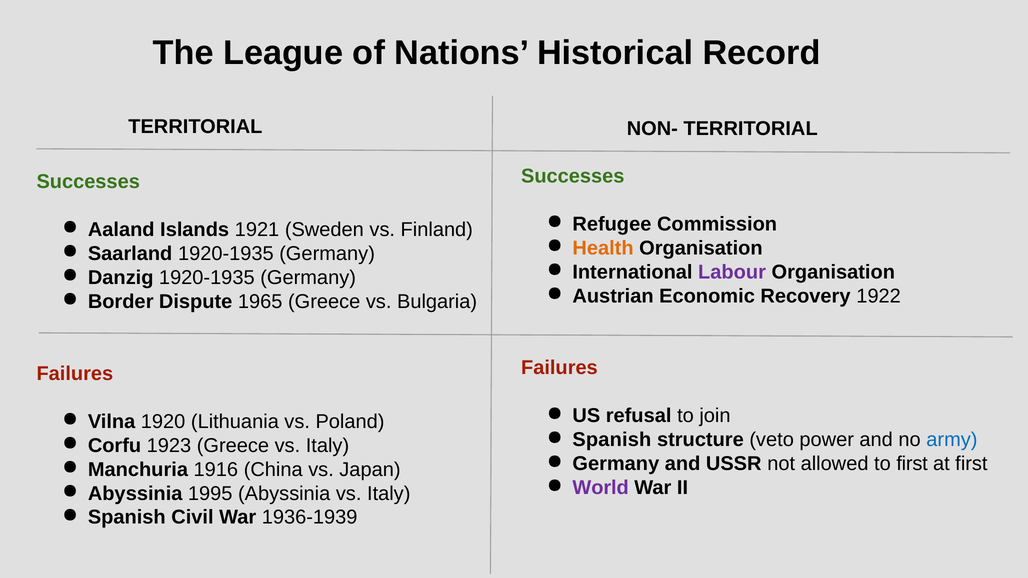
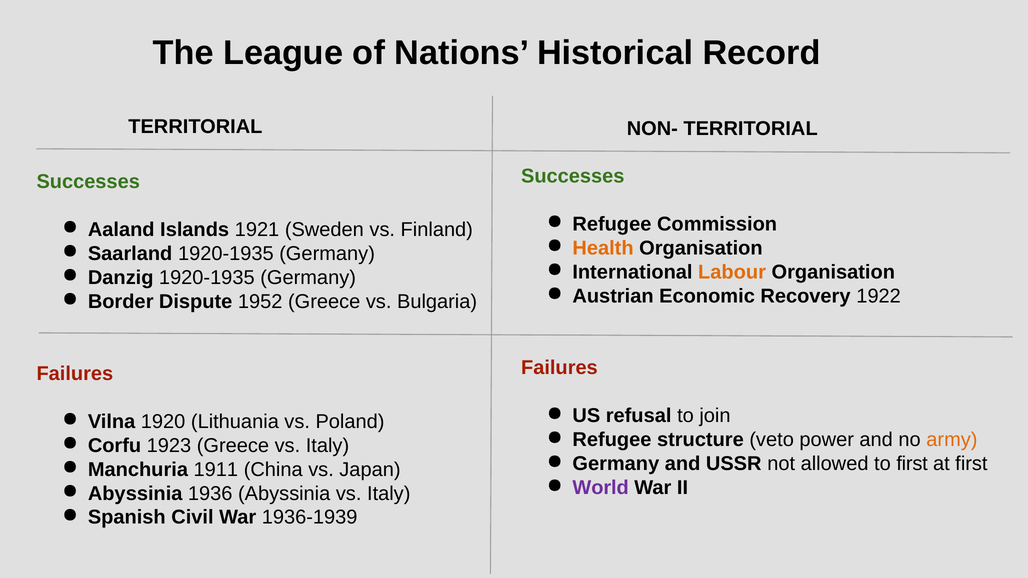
Labour colour: purple -> orange
1965: 1965 -> 1952
Spanish at (612, 440): Spanish -> Refugee
army colour: blue -> orange
1916: 1916 -> 1911
1995: 1995 -> 1936
